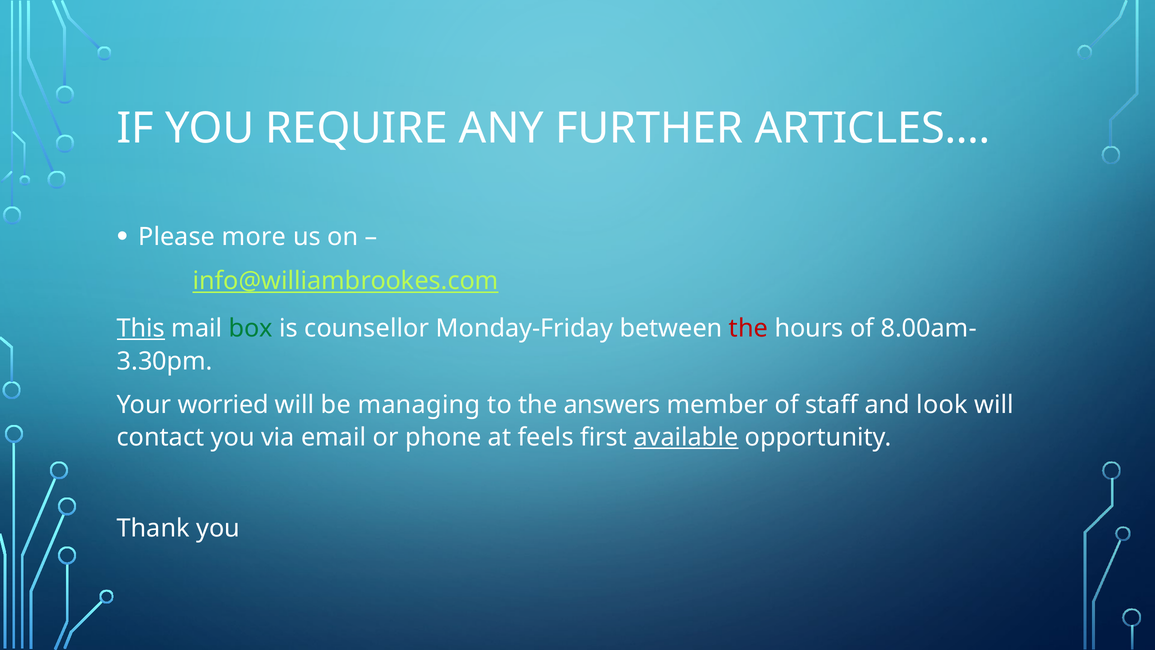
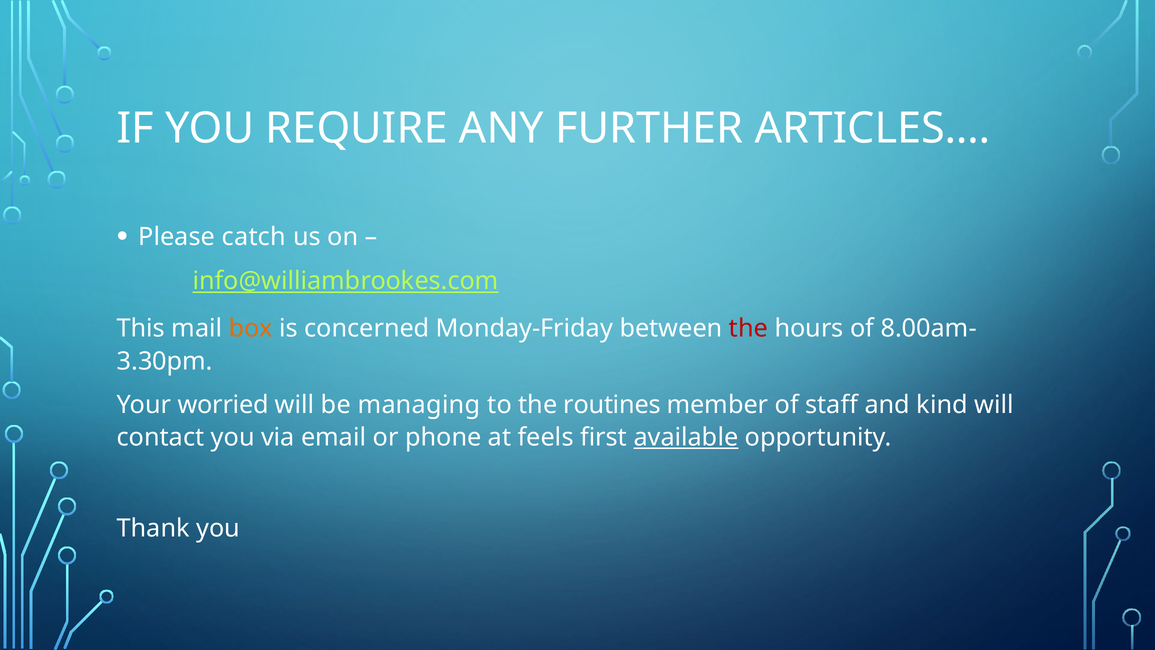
more: more -> catch
This underline: present -> none
box colour: green -> orange
counsellor: counsellor -> concerned
answers: answers -> routines
look: look -> kind
